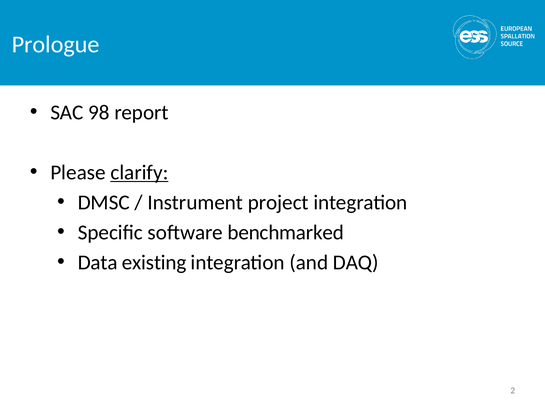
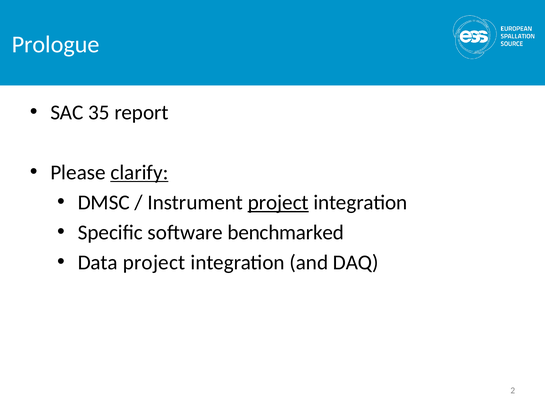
98: 98 -> 35
project at (278, 202) underline: none -> present
Data existing: existing -> project
